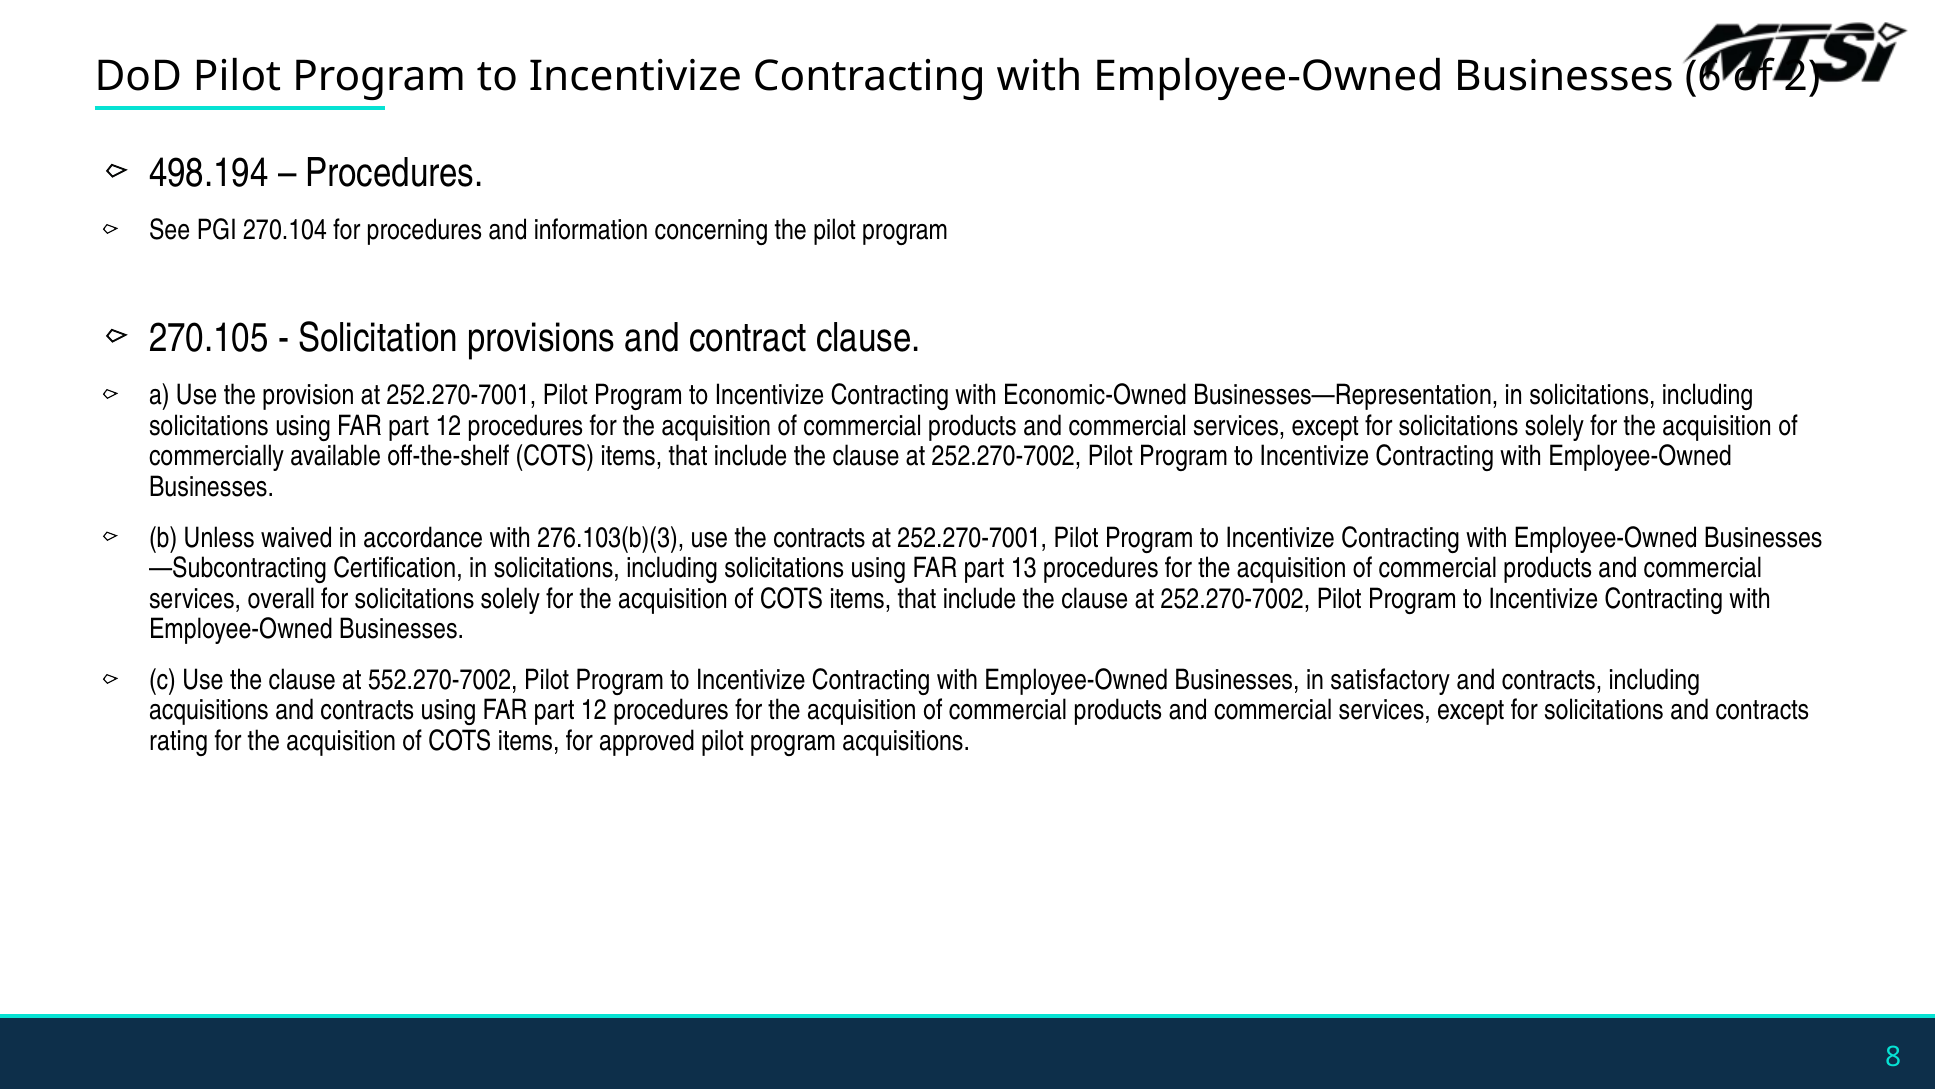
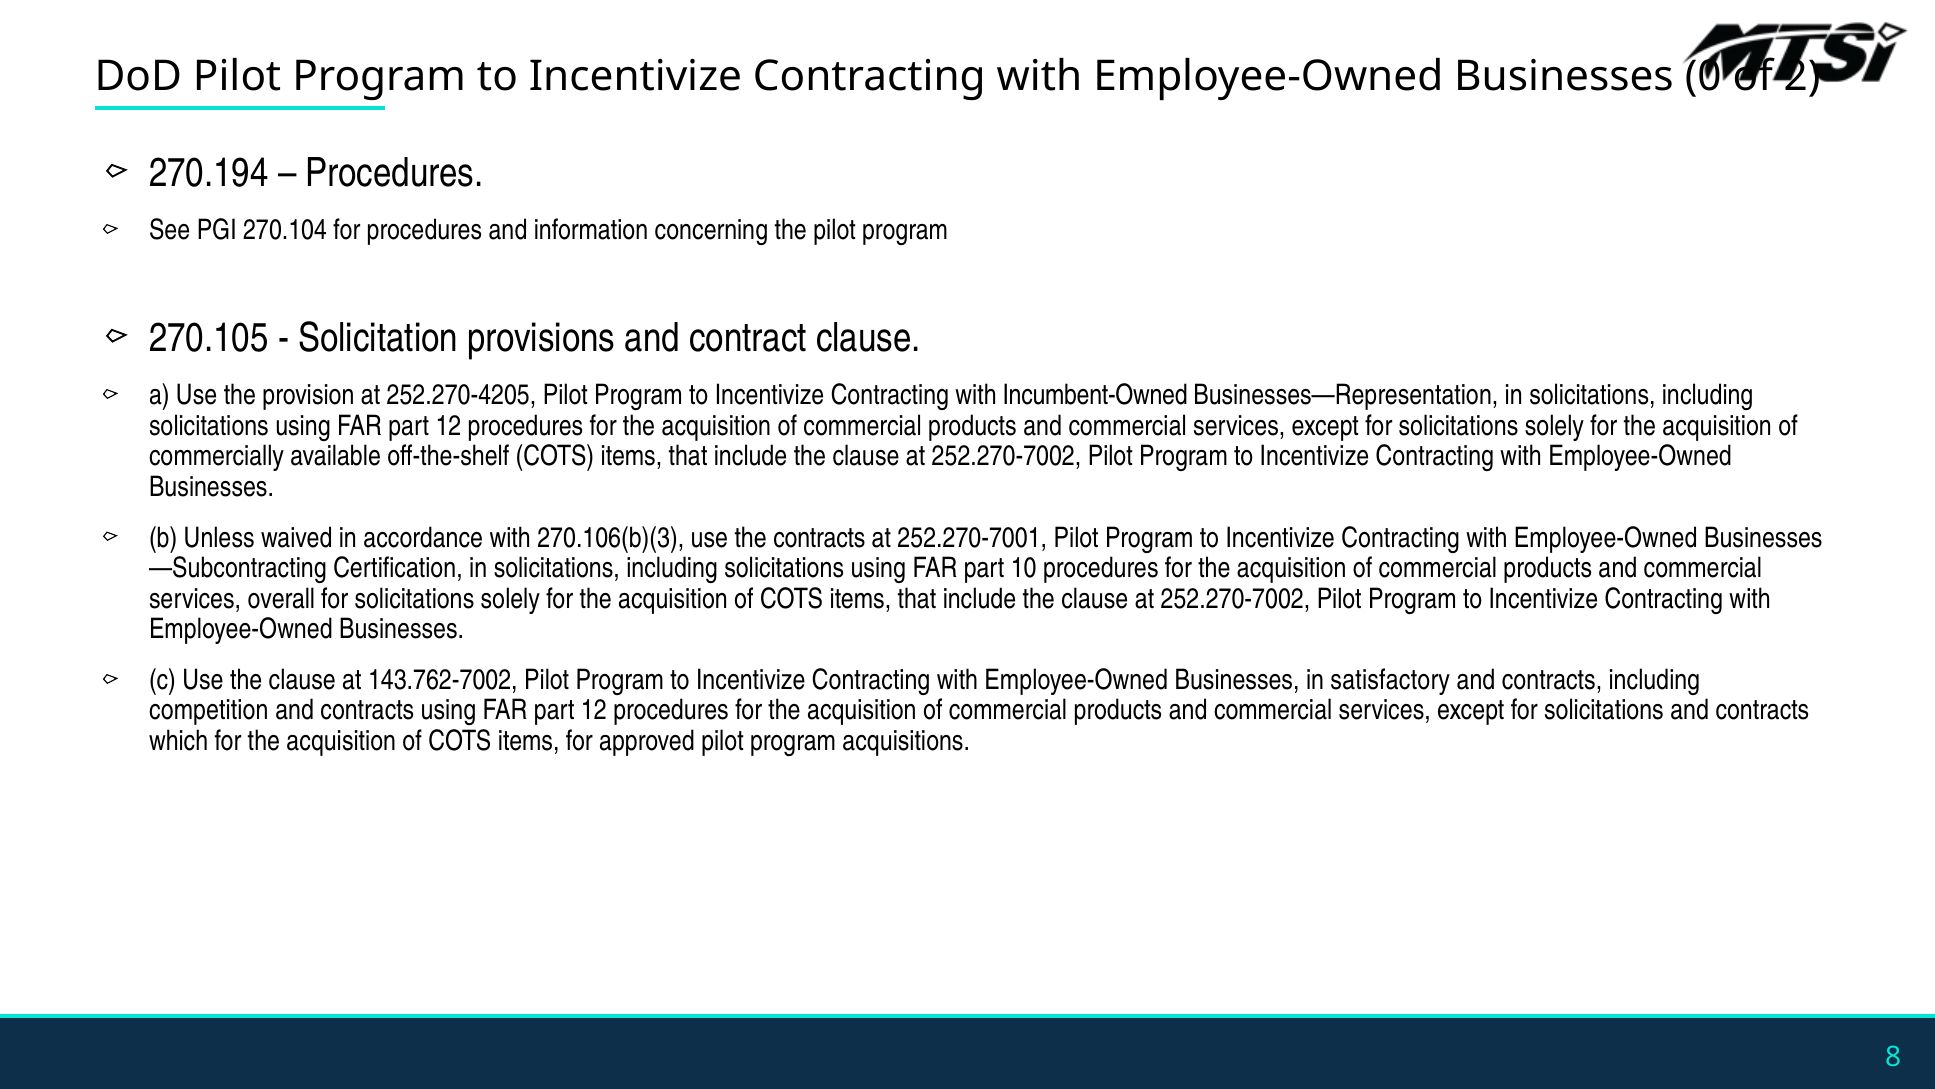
6: 6 -> 0
498.194: 498.194 -> 270.194
provision at 252.270-7001: 252.270-7001 -> 252.270-4205
Economic-Owned: Economic-Owned -> Incumbent-Owned
276.103(b)(3: 276.103(b)(3 -> 270.106(b)(3
13: 13 -> 10
552.270-7002: 552.270-7002 -> 143.762-7002
acquisitions at (209, 710): acquisitions -> competition
rating: rating -> which
